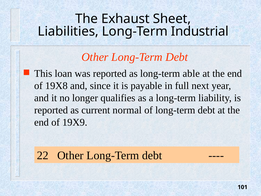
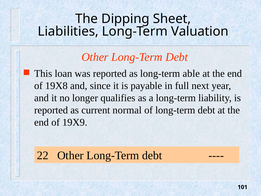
Exhaust: Exhaust -> Dipping
Industrial: Industrial -> Valuation
